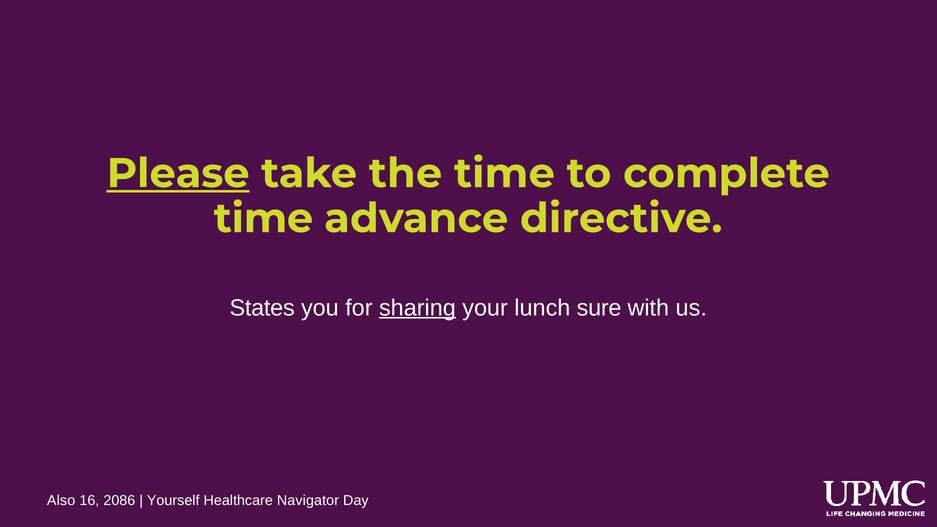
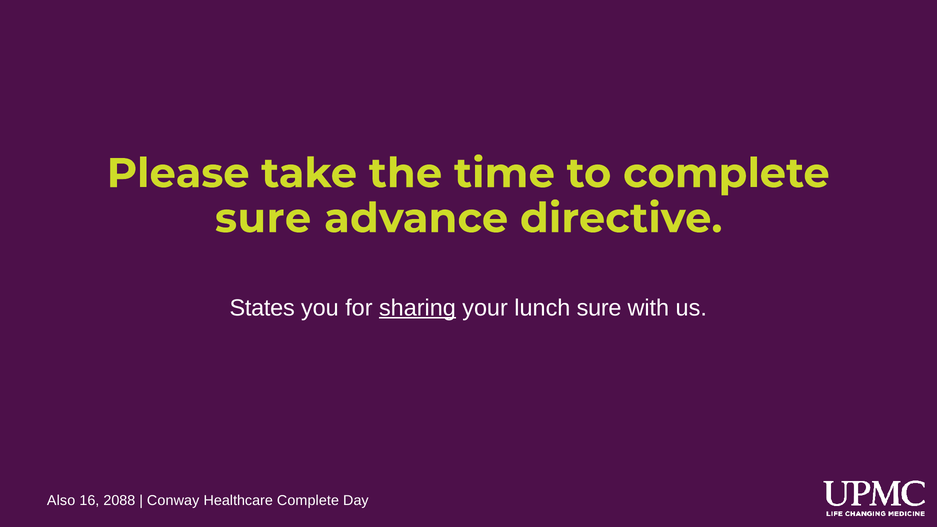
Please underline: present -> none
time at (263, 218): time -> sure
2086: 2086 -> 2088
Yourself: Yourself -> Conway
Healthcare Navigator: Navigator -> Complete
